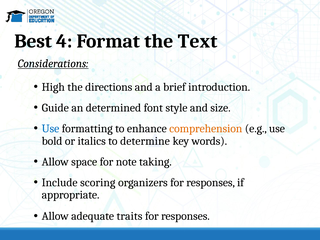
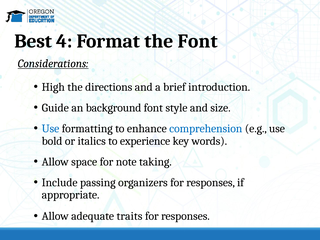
the Text: Text -> Font
determined: determined -> background
comprehension colour: orange -> blue
determine: determine -> experience
scoring: scoring -> passing
